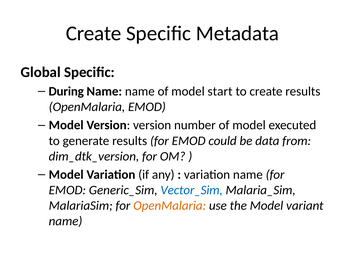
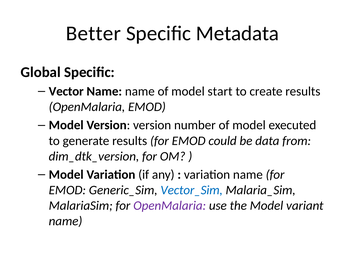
Create at (94, 33): Create -> Better
During: During -> Vector
OpenMalaria at (170, 205) colour: orange -> purple
